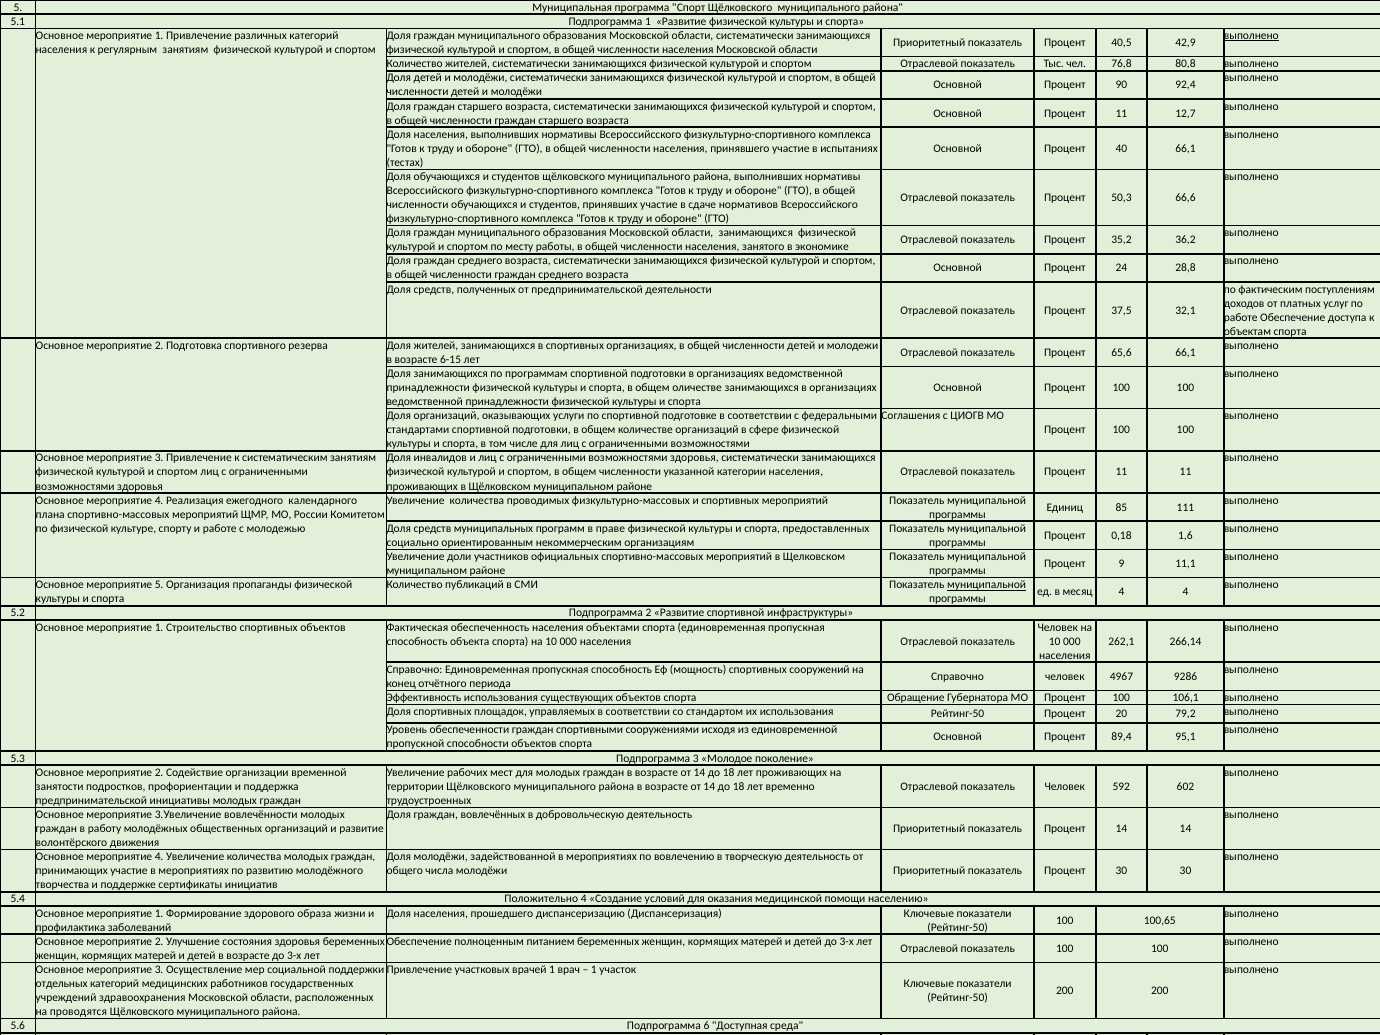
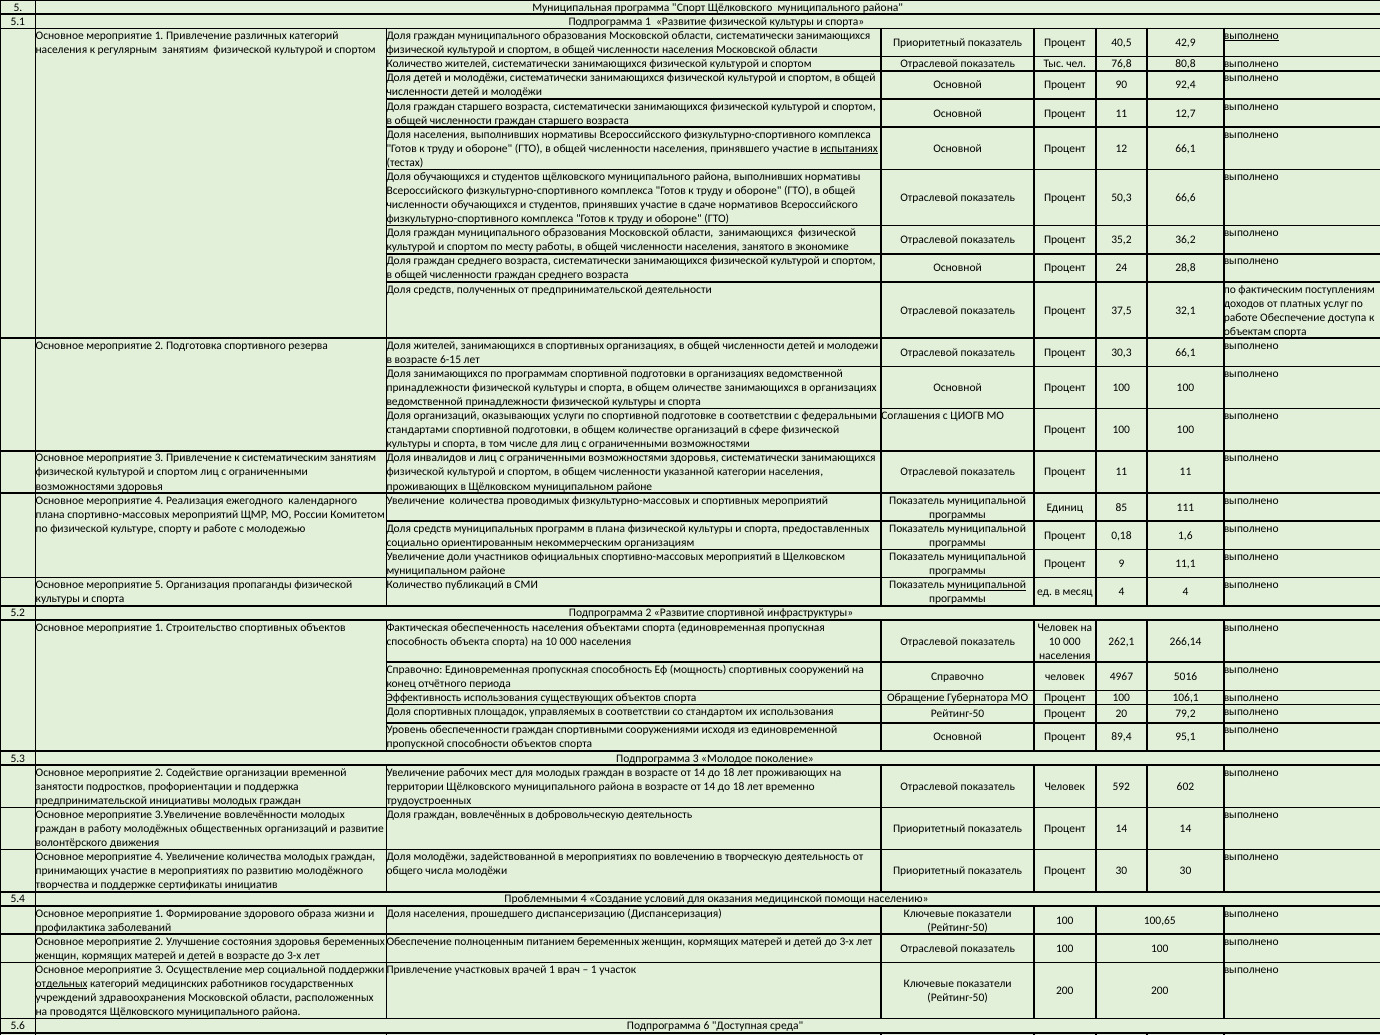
испытаниях underline: none -> present
40: 40 -> 12
65,6: 65,6 -> 30,3
в праве: праве -> плана
9286: 9286 -> 5016
Положительно: Положительно -> Проблемными
отдельных underline: none -> present
